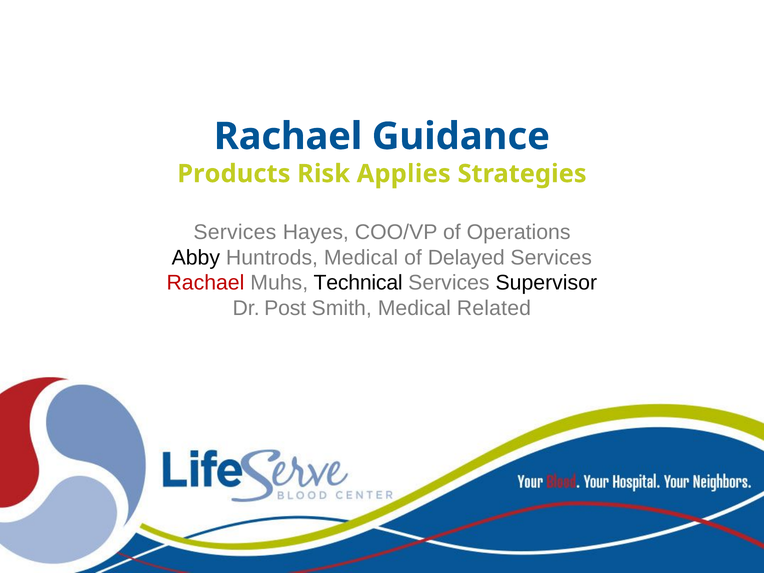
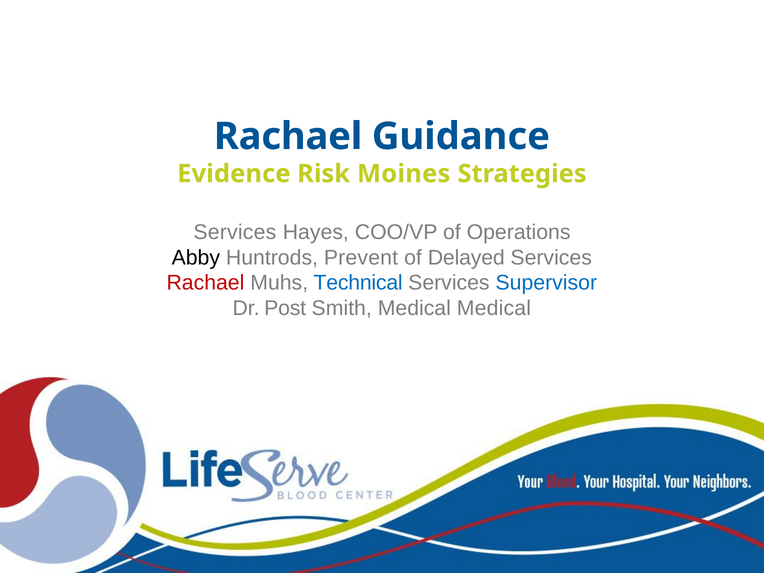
Products: Products -> Evidence
Applies: Applies -> Moines
Huntrods Medical: Medical -> Prevent
Technical colour: black -> blue
Supervisor colour: black -> blue
Medical Related: Related -> Medical
